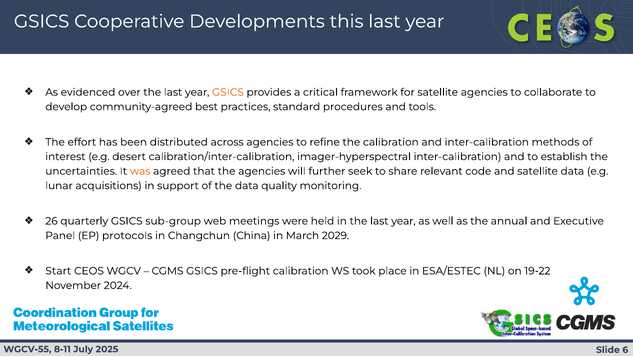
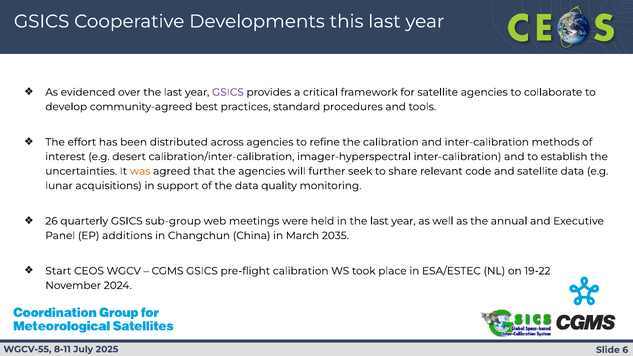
GSICS at (228, 92) colour: orange -> purple
protocols: protocols -> additions
2029: 2029 -> 2035
